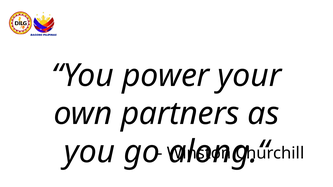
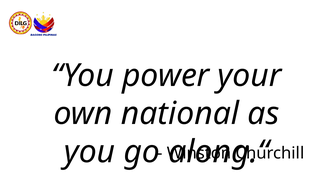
partners: partners -> national
